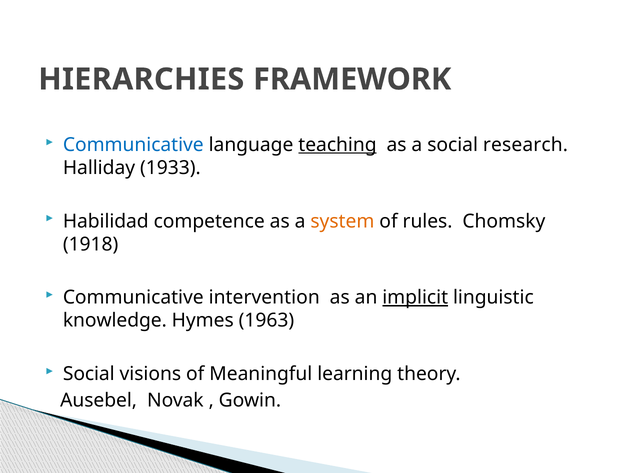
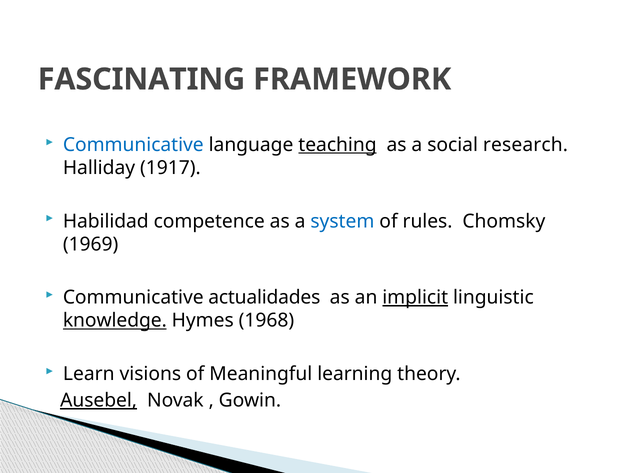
HIERARCHIES: HIERARCHIES -> FASCINATING
1933: 1933 -> 1917
system colour: orange -> blue
1918: 1918 -> 1969
intervention: intervention -> actualidades
knowledge underline: none -> present
1963: 1963 -> 1968
Social at (89, 373): Social -> Learn
Ausebel underline: none -> present
